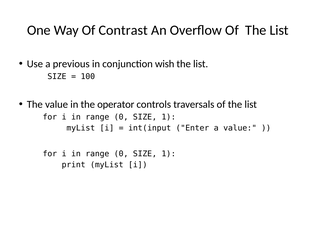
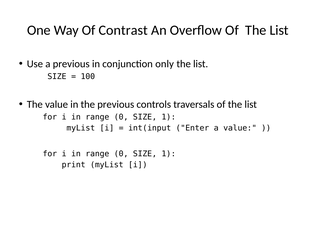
wish: wish -> only
the operator: operator -> previous
